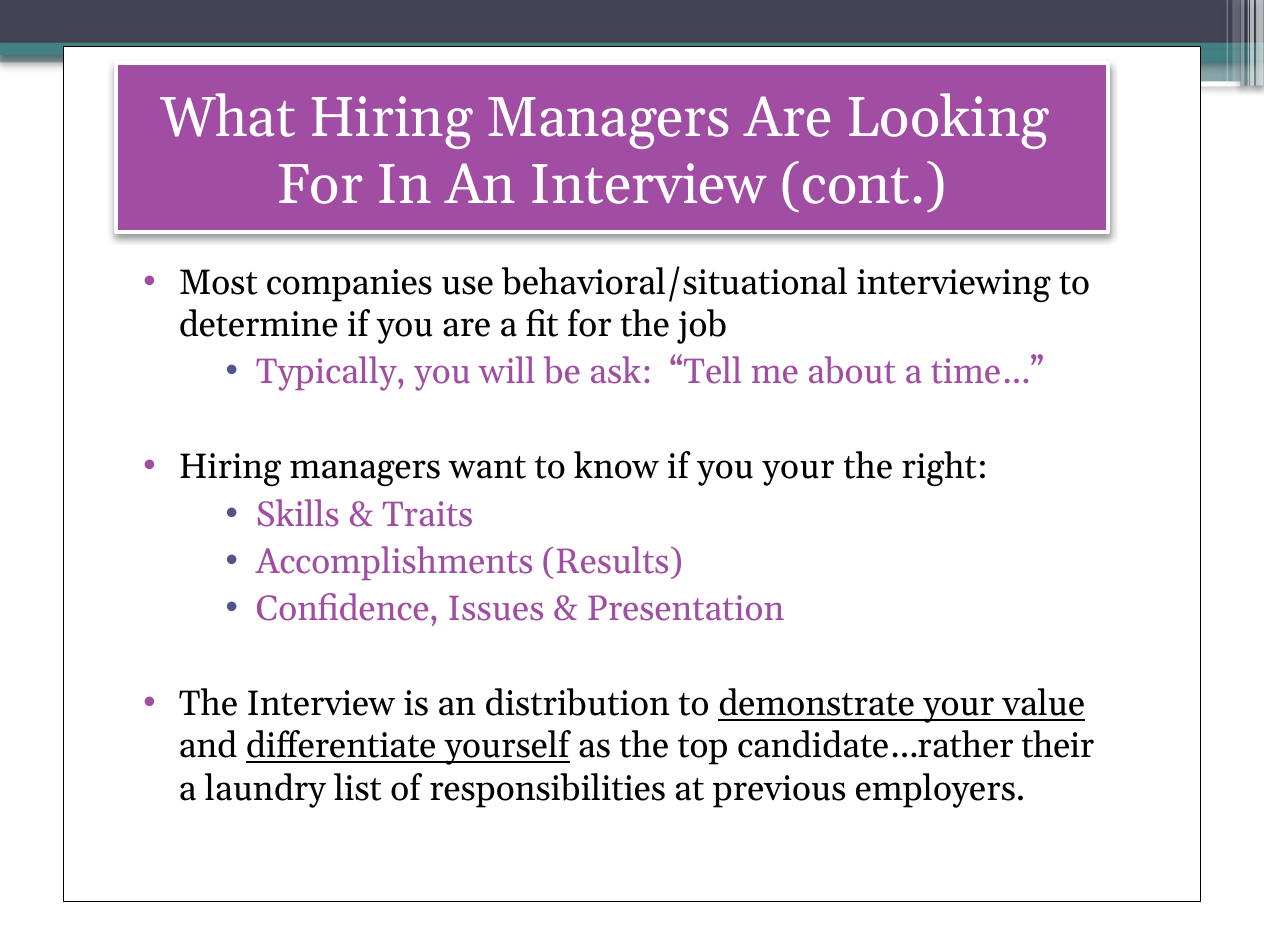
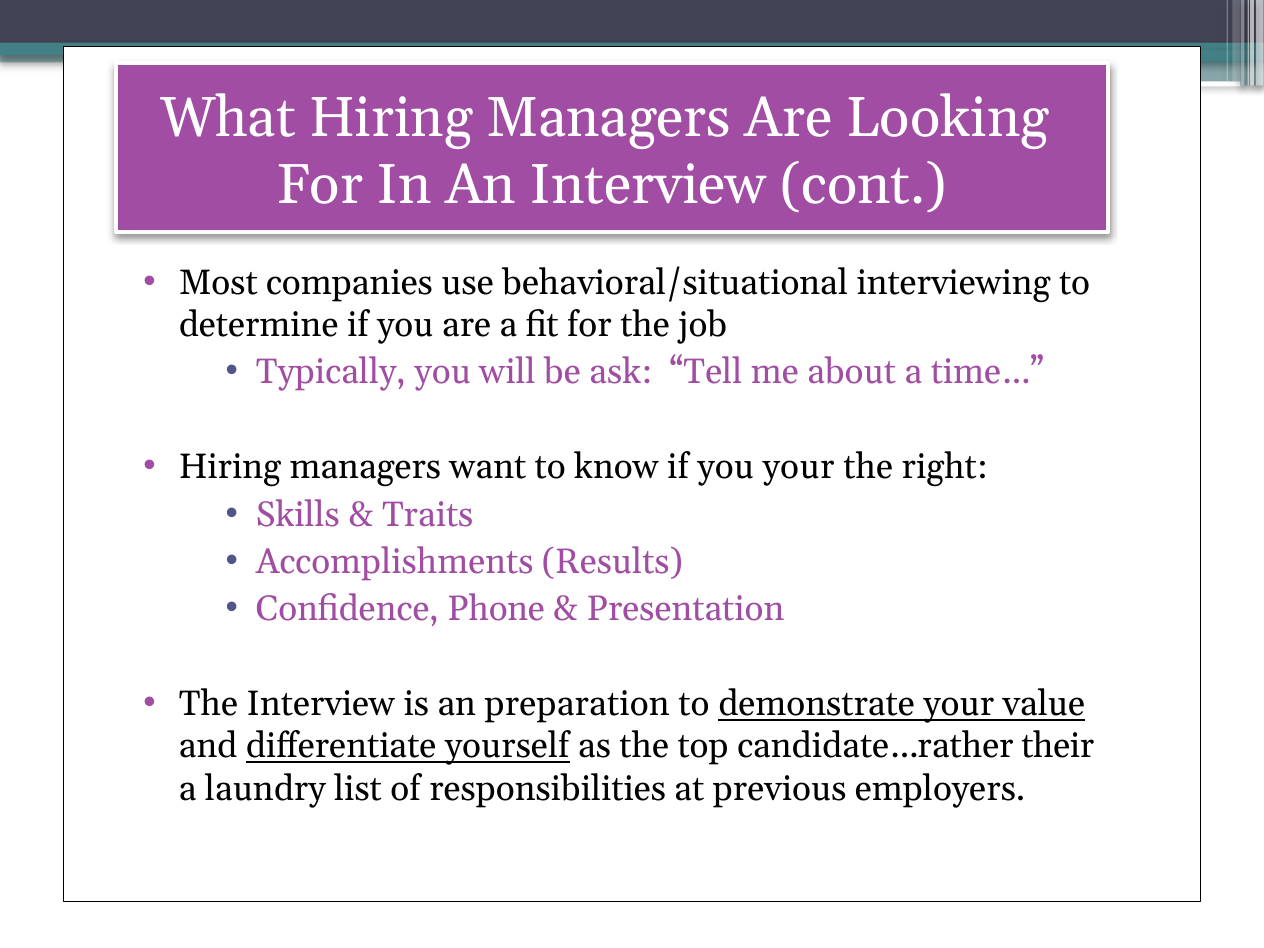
Issues: Issues -> Phone
distribution: distribution -> preparation
